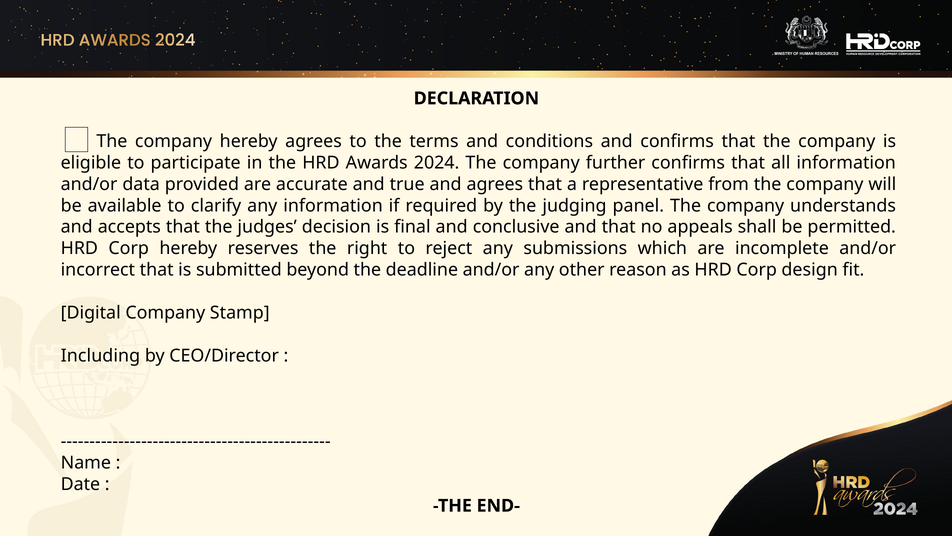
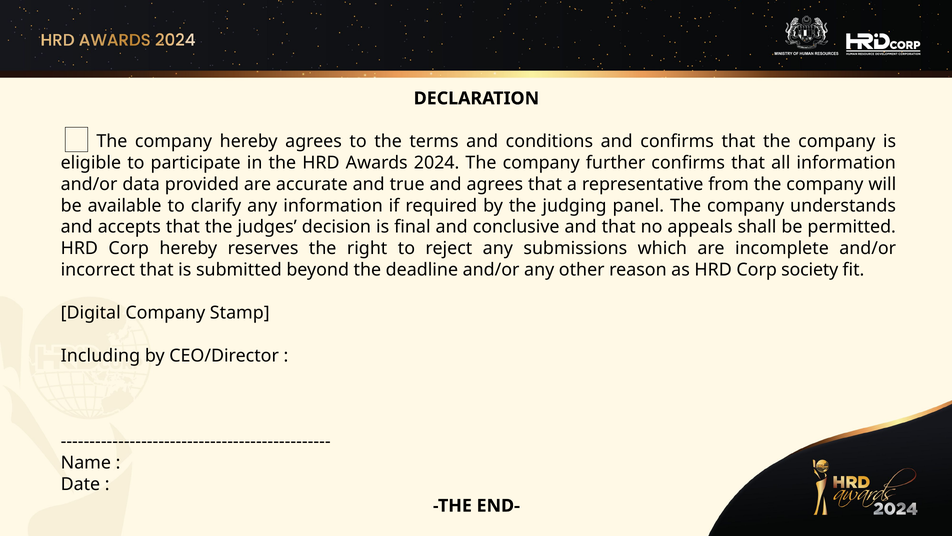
design: design -> society
